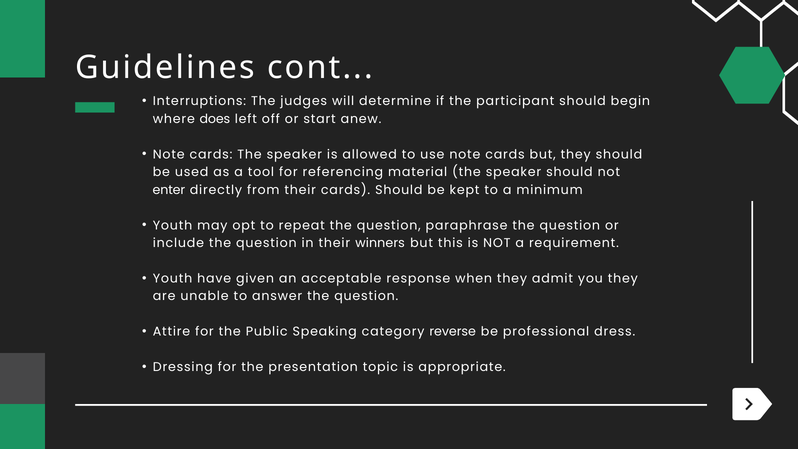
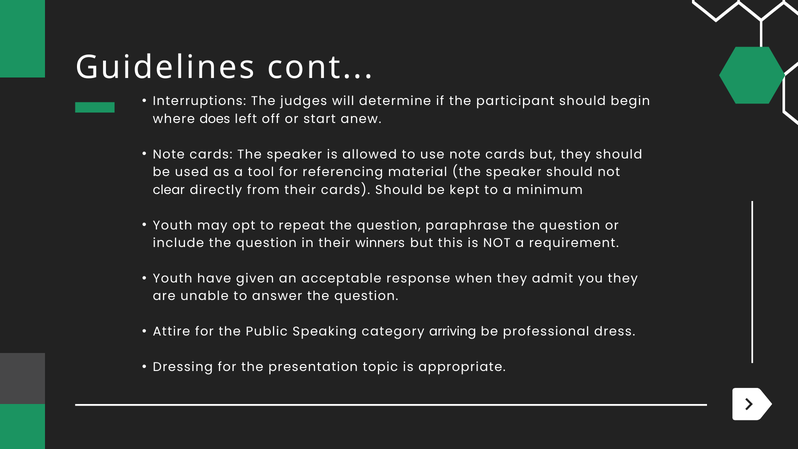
enter: enter -> clear
reverse: reverse -> arriving
